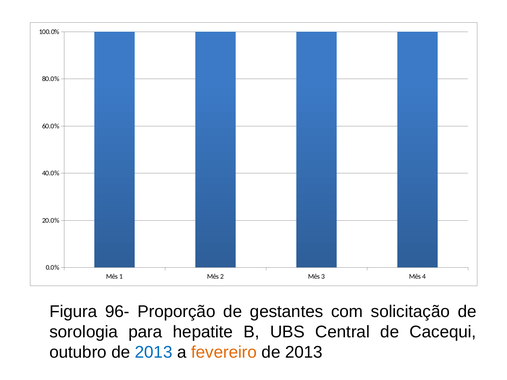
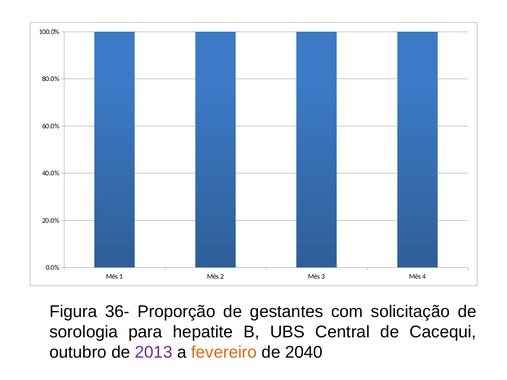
96-: 96- -> 36-
2013 at (154, 352) colour: blue -> purple
2013 at (304, 352): 2013 -> 2040
